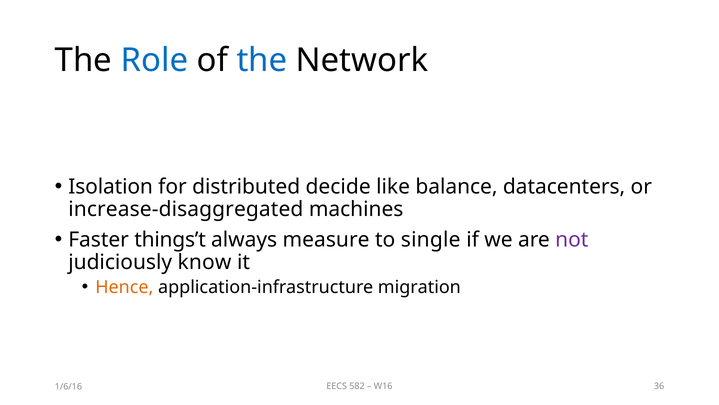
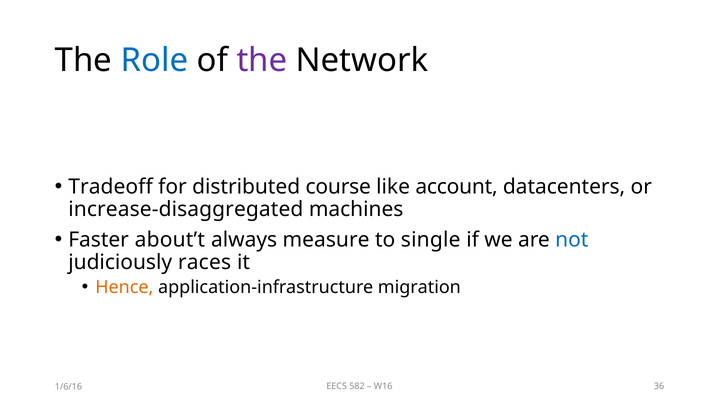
the at (262, 60) colour: blue -> purple
Isolation: Isolation -> Tradeoff
decide: decide -> course
balance: balance -> account
things’t: things’t -> about’t
not colour: purple -> blue
know: know -> races
